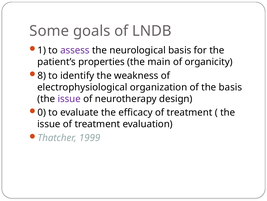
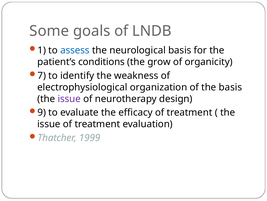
assess colour: purple -> blue
properties: properties -> conditions
main: main -> grow
8: 8 -> 7
0: 0 -> 9
